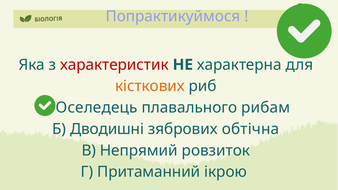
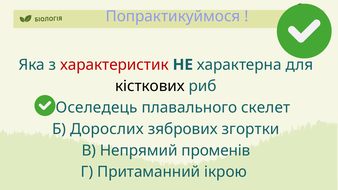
кісткових colour: orange -> black
рибам: рибам -> скелет
Дводишні: Дводишні -> Дорослих
обтічна: обтічна -> згортки
ровзиток: ровзиток -> променів
